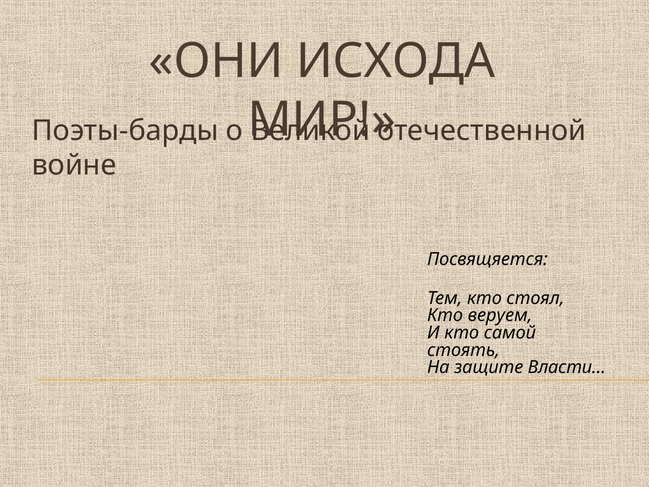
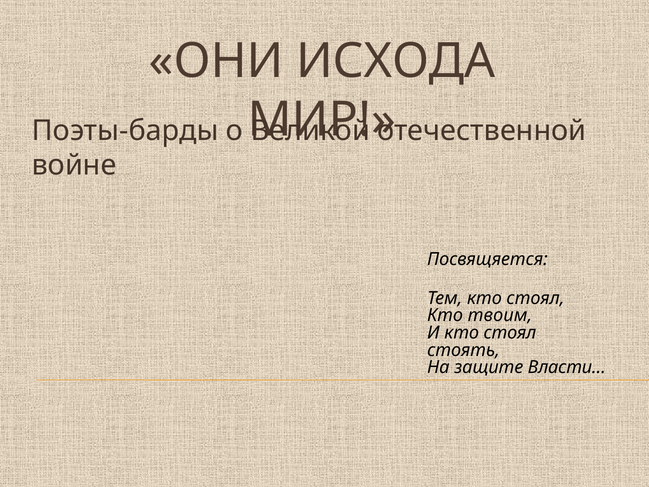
веруем: веруем -> твоим
И кто самой: самой -> стоял
